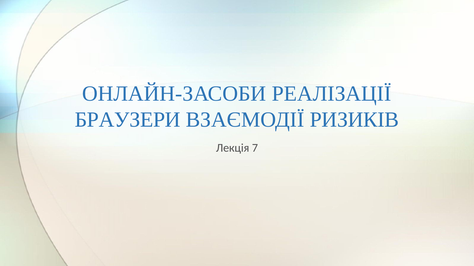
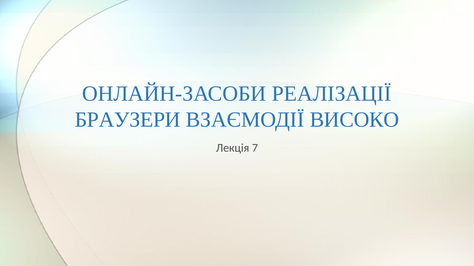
РИЗИКІВ: РИЗИКІВ -> ВИСОКО
